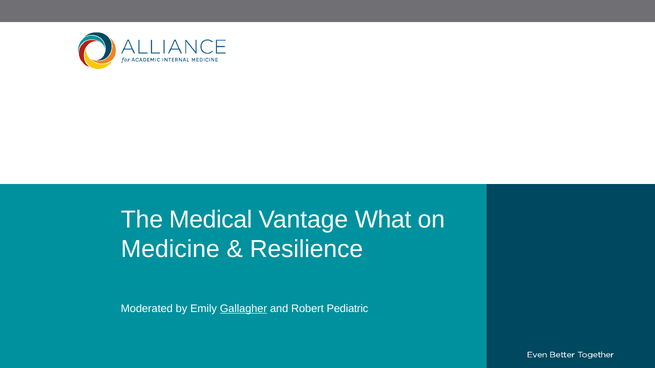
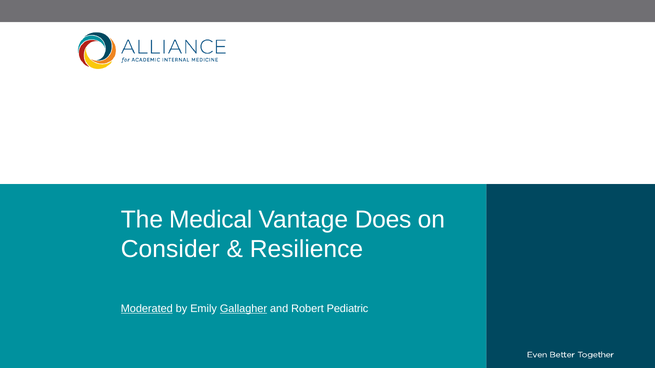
What: What -> Does
Medicine: Medicine -> Consider
Moderated underline: none -> present
